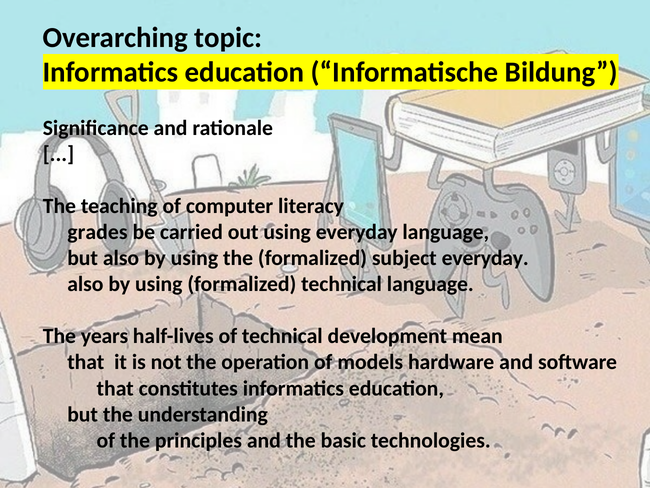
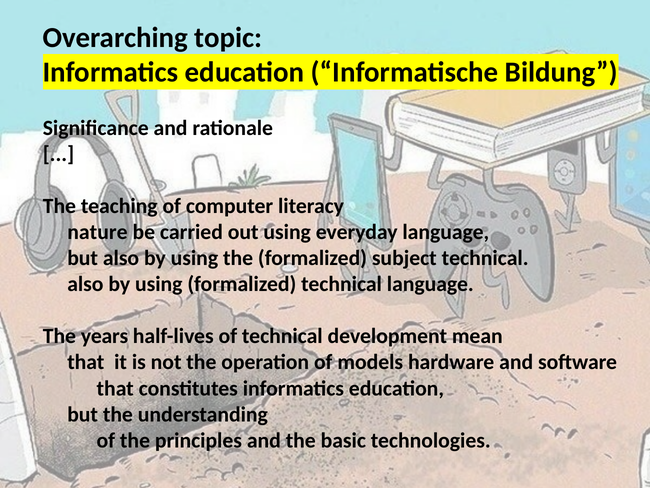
grades: grades -> nature
subject everyday: everyday -> technical
